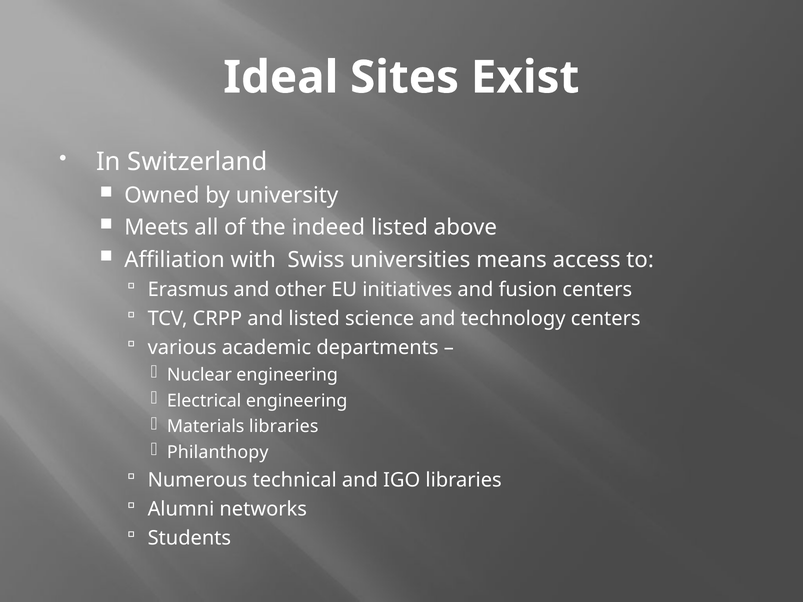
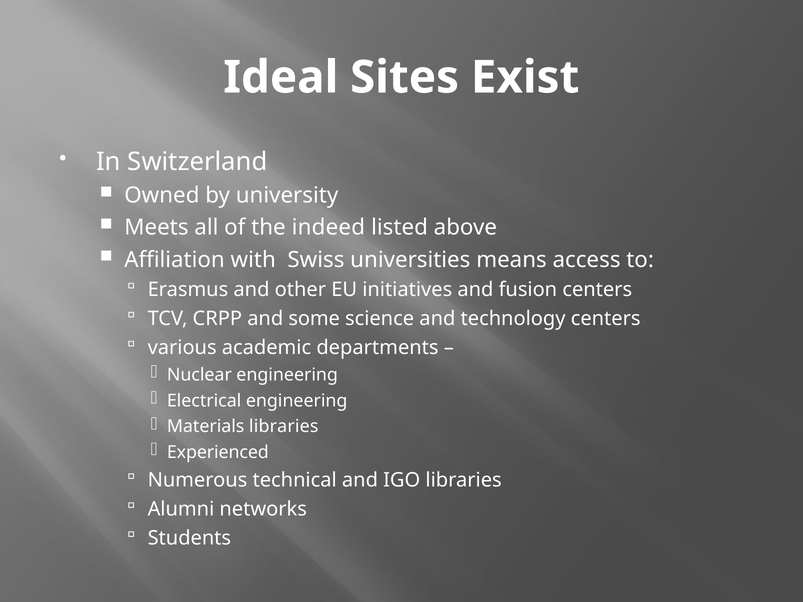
and listed: listed -> some
Philanthopy: Philanthopy -> Experienced
